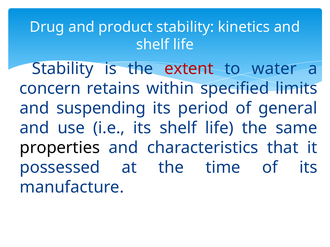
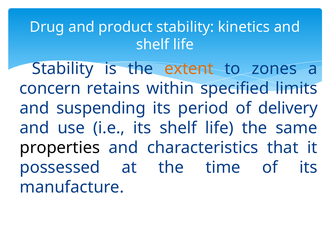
extent colour: red -> orange
water: water -> zones
general: general -> delivery
